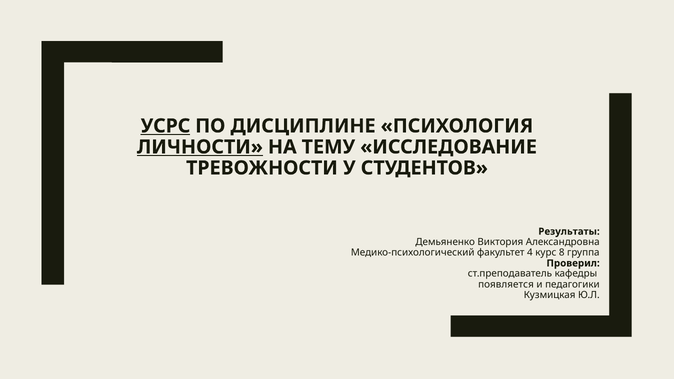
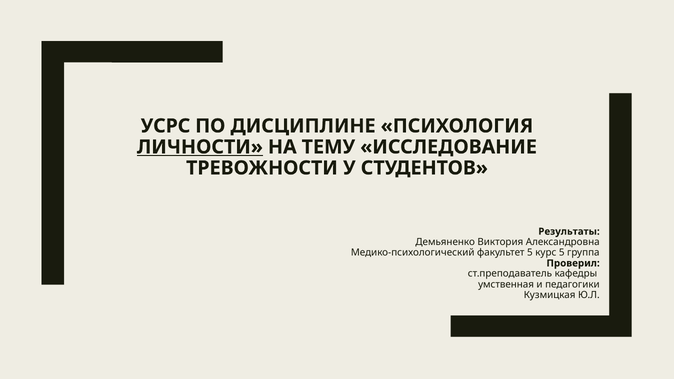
УСРС underline: present -> none
факультет 4: 4 -> 5
курс 8: 8 -> 5
появляется: появляется -> умственная
